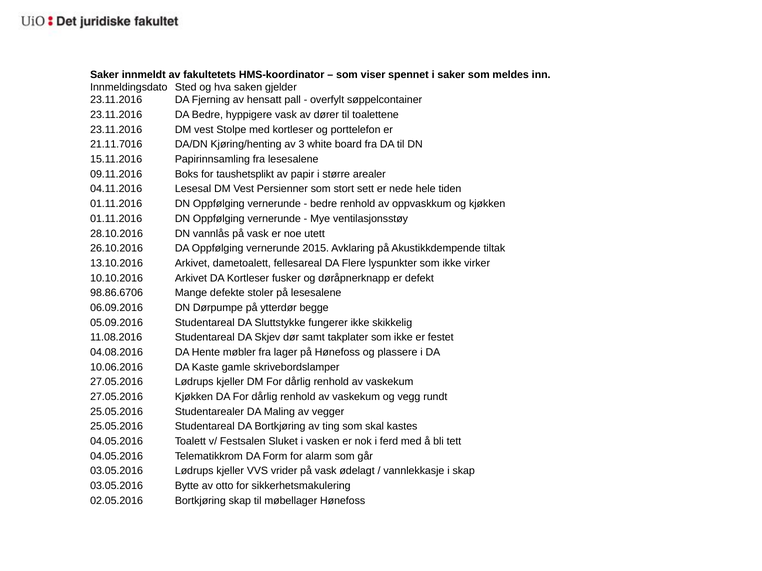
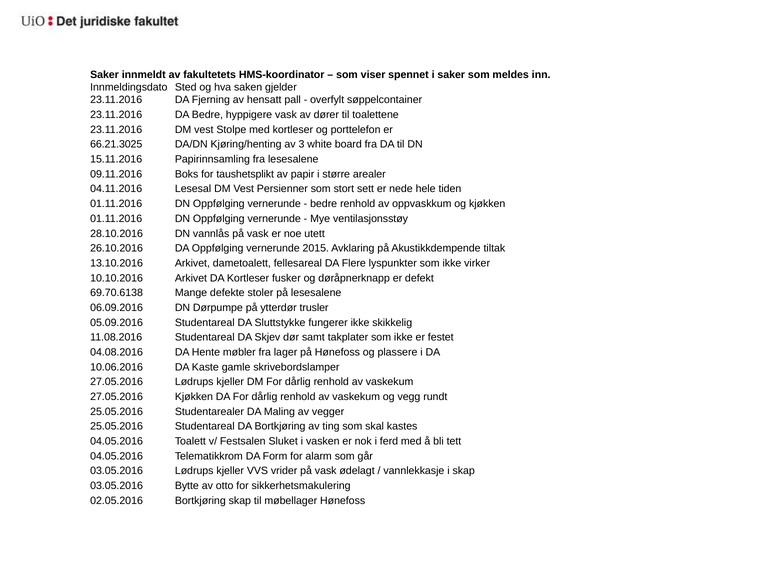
21.11.7016: 21.11.7016 -> 66.21.3025
98.86.6706: 98.86.6706 -> 69.70.6138
begge: begge -> trusler
